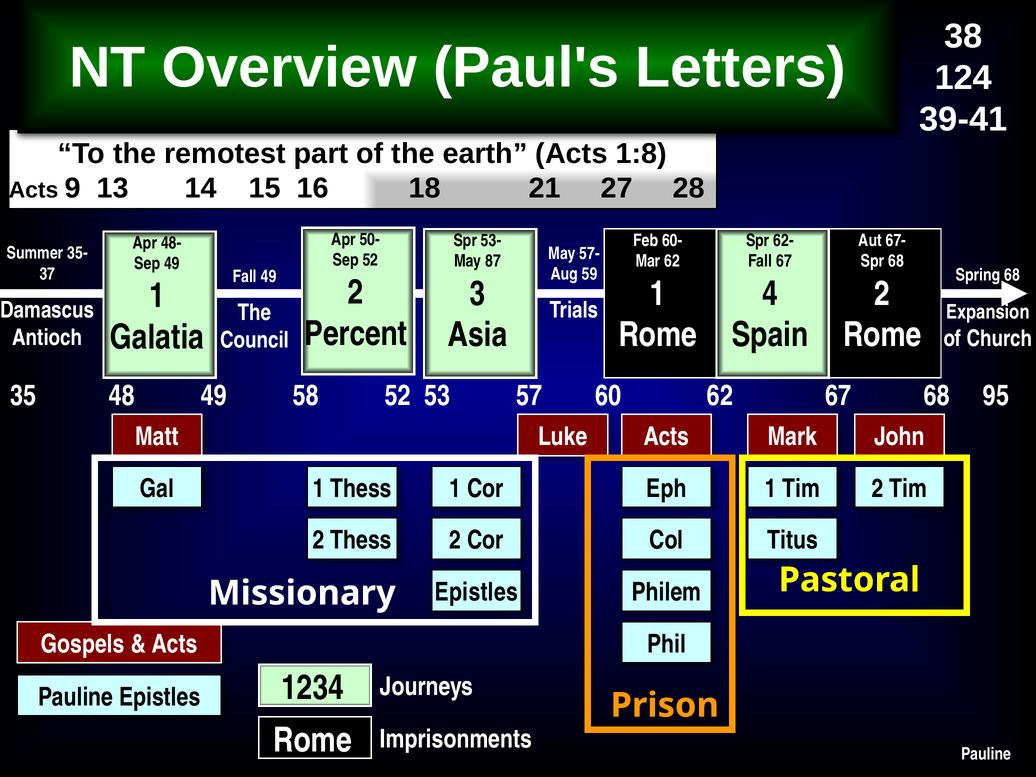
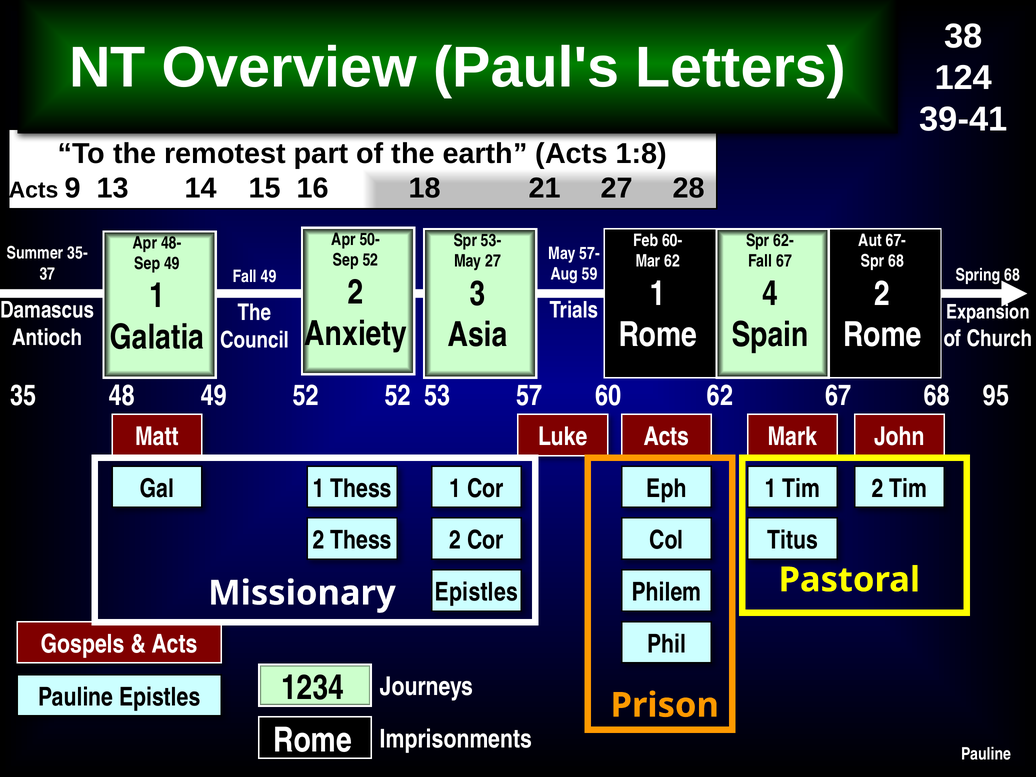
May 87: 87 -> 27
Percent: Percent -> Anxiety
49 58: 58 -> 52
